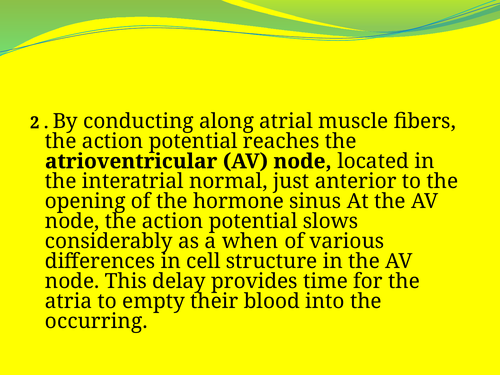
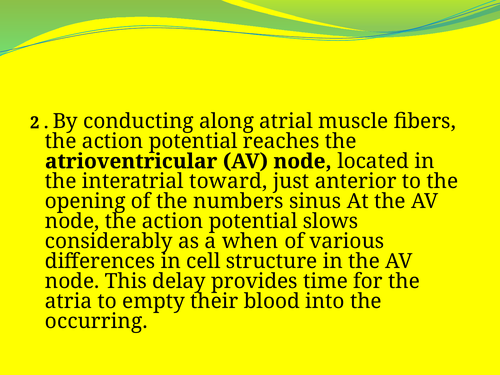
normal: normal -> toward
hormone: hormone -> numbers
